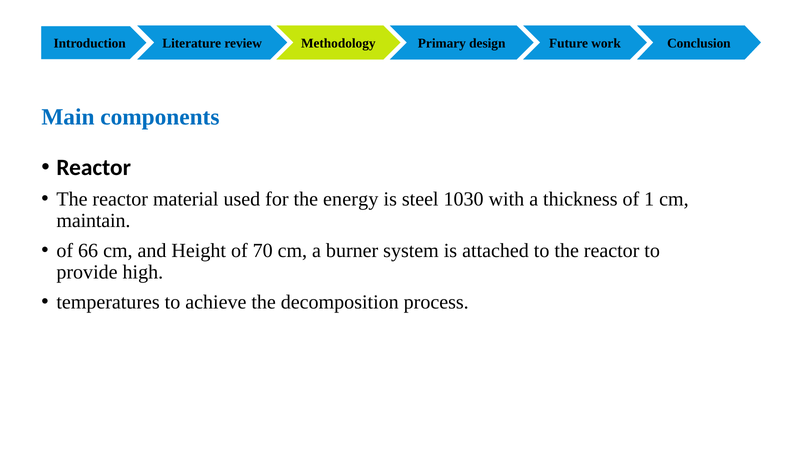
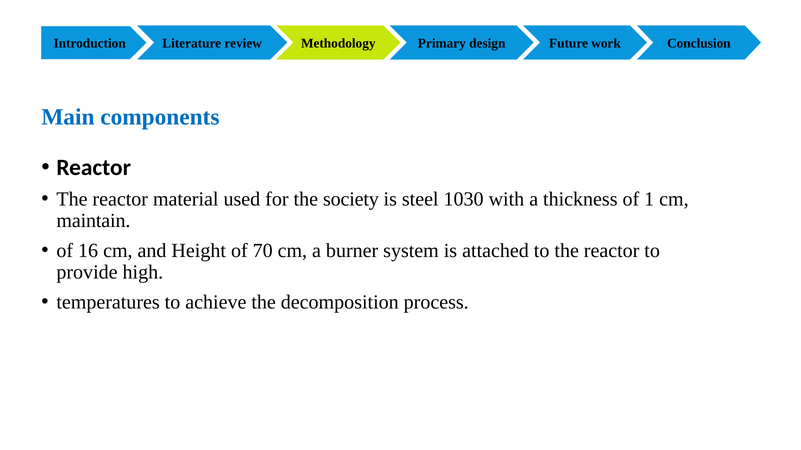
energy: energy -> society
66: 66 -> 16
